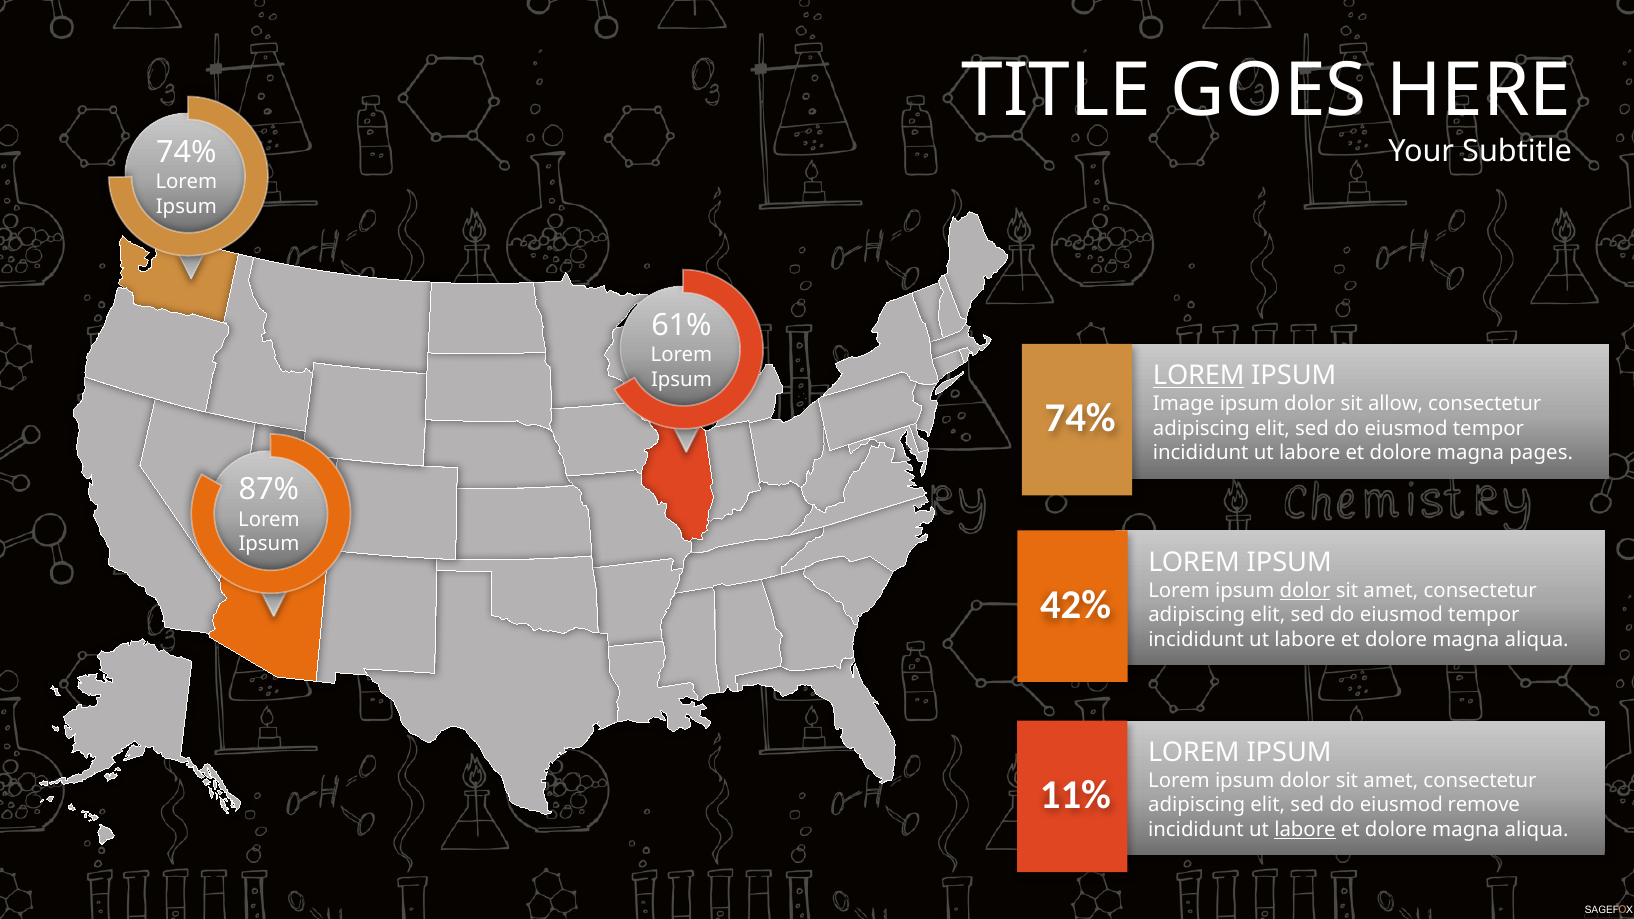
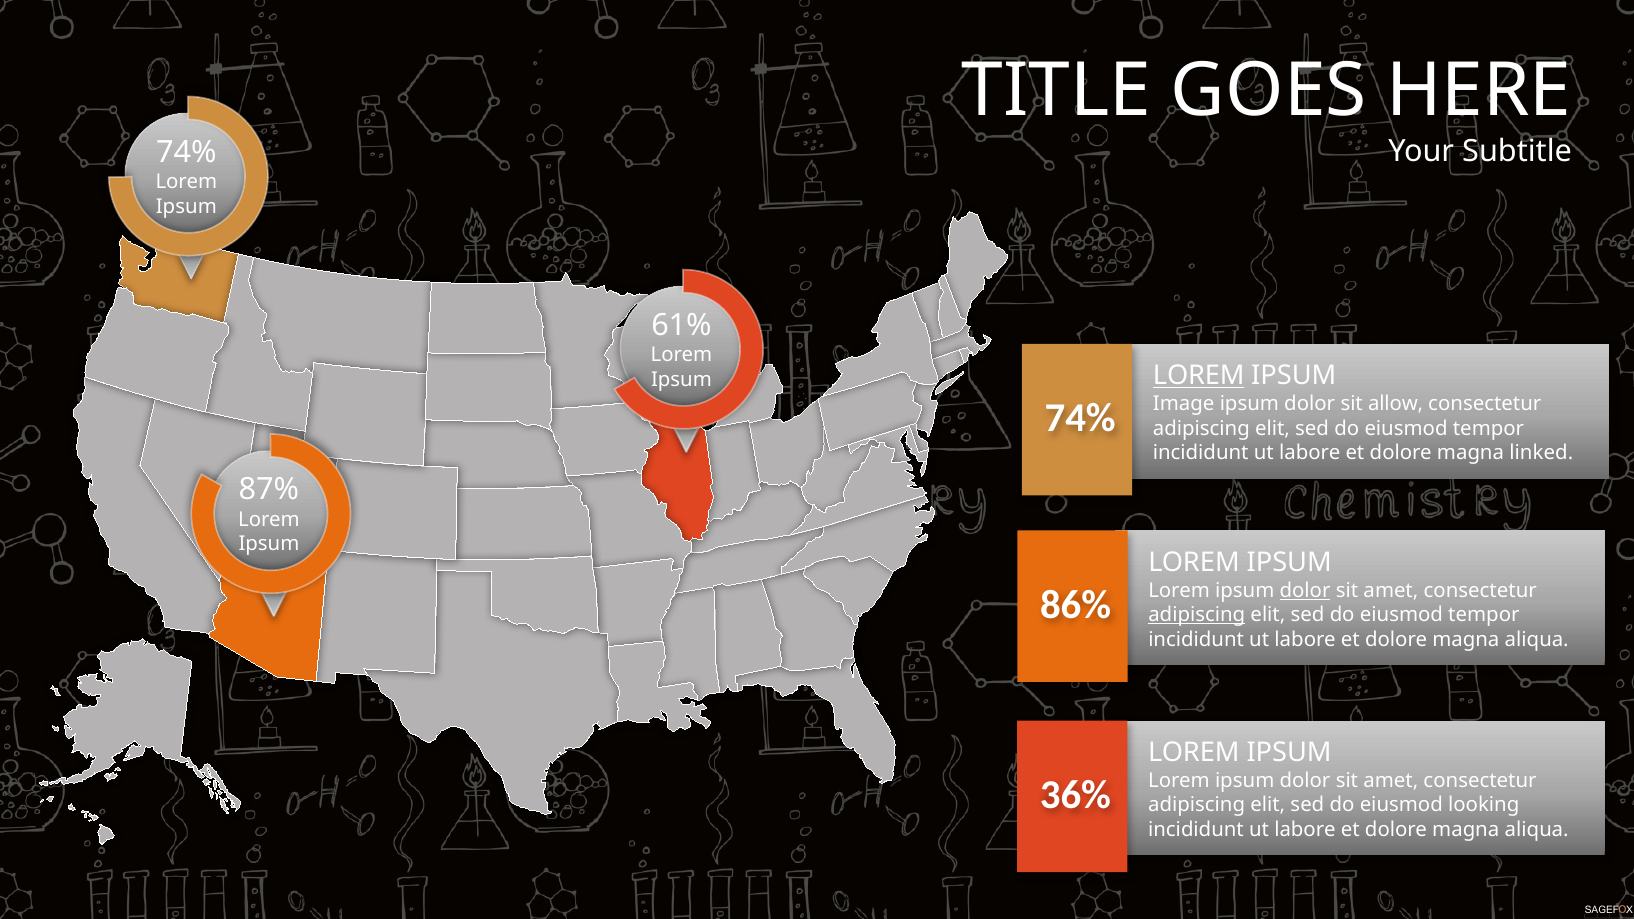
pages: pages -> linked
42%: 42% -> 86%
adipiscing at (1197, 615) underline: none -> present
11%: 11% -> 36%
remove: remove -> looking
labore at (1305, 830) underline: present -> none
